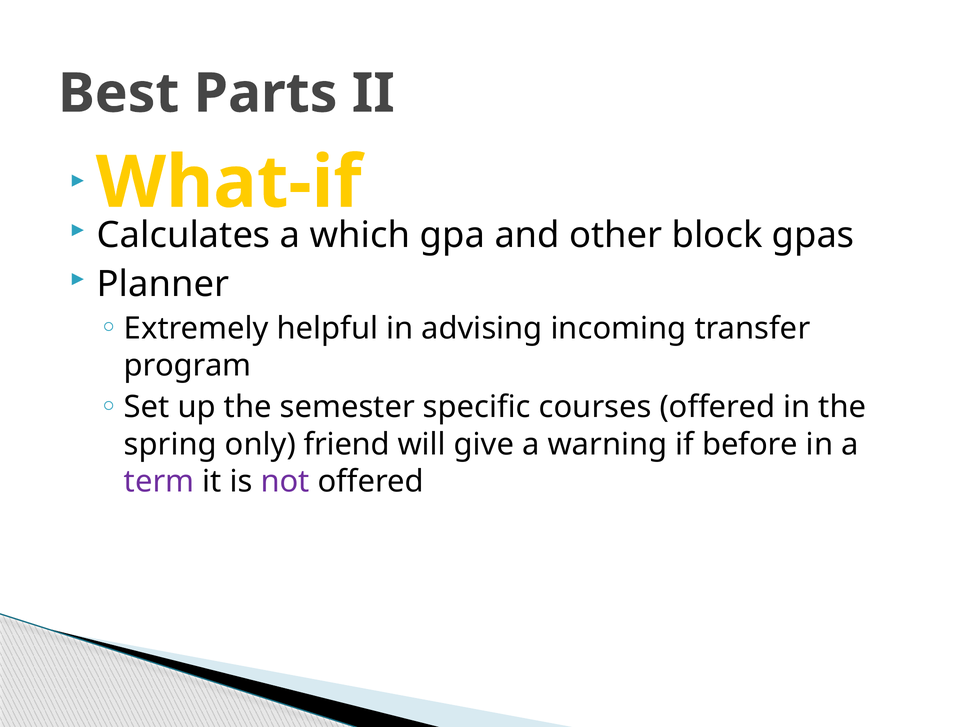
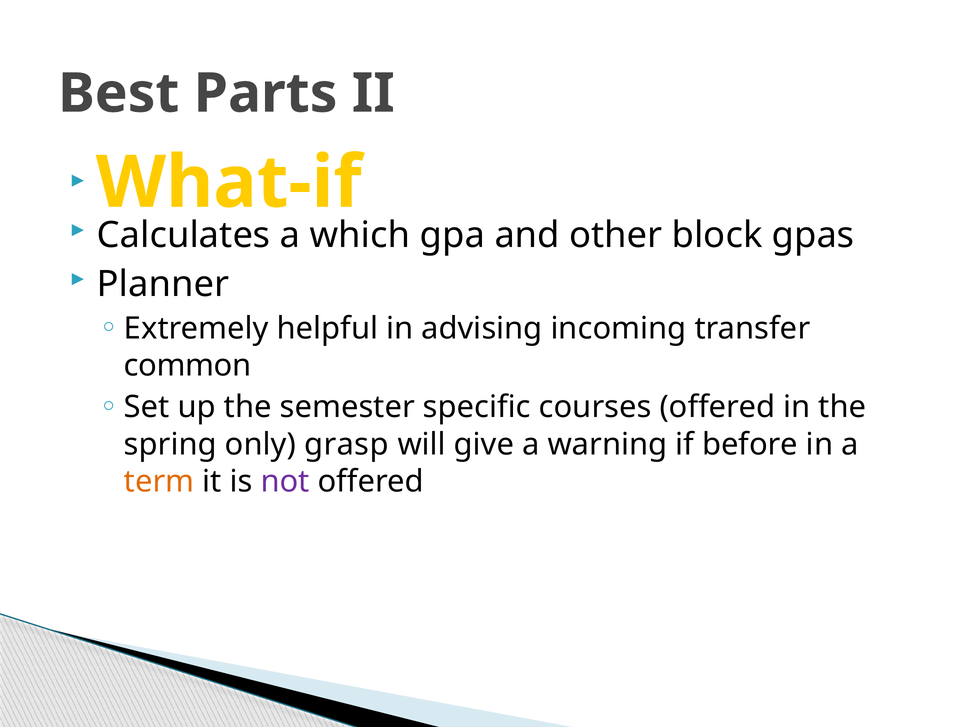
program: program -> common
friend: friend -> grasp
term colour: purple -> orange
